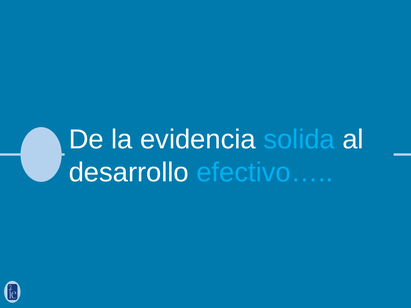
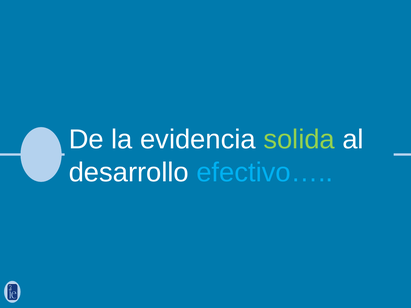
solida colour: light blue -> light green
